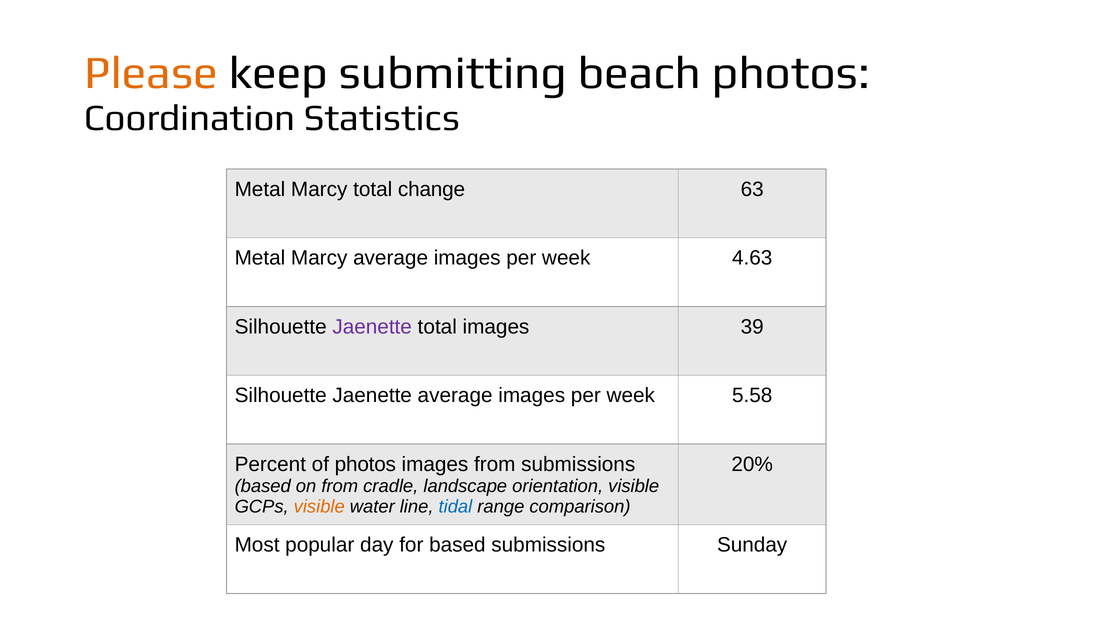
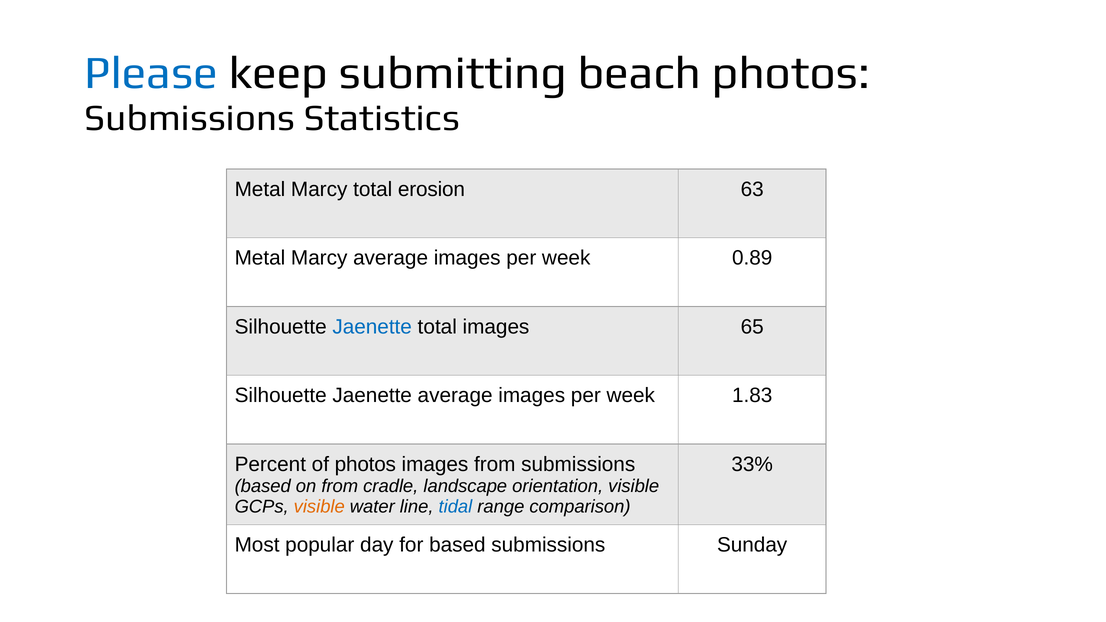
Please colour: orange -> blue
Coordination at (190, 118): Coordination -> Submissions
change: change -> erosion
4.63: 4.63 -> 0.89
Jaenette at (372, 327) colour: purple -> blue
39: 39 -> 65
5.58: 5.58 -> 1.83
20%: 20% -> 33%
